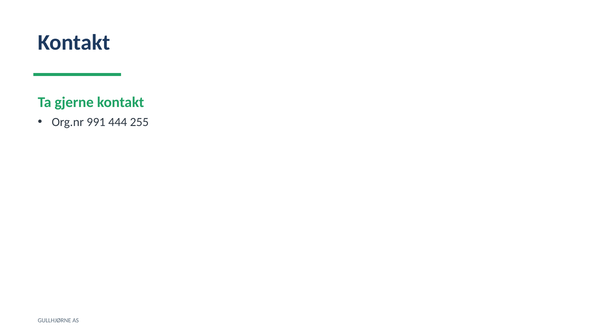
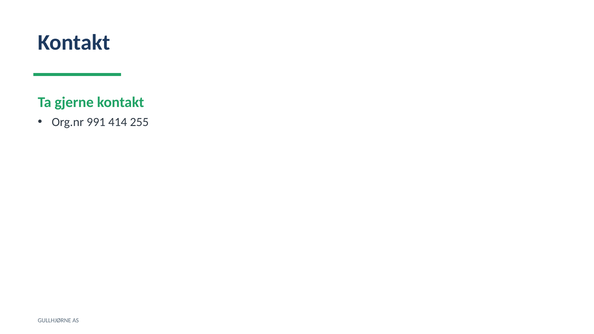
444: 444 -> 414
